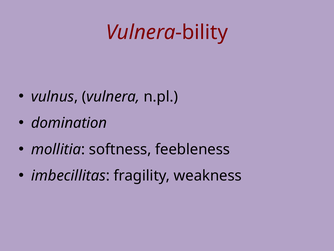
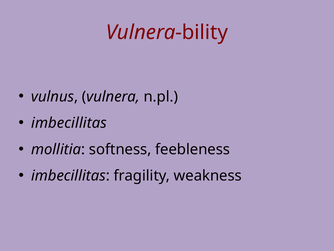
domination at (69, 123): domination -> imbecillitas
